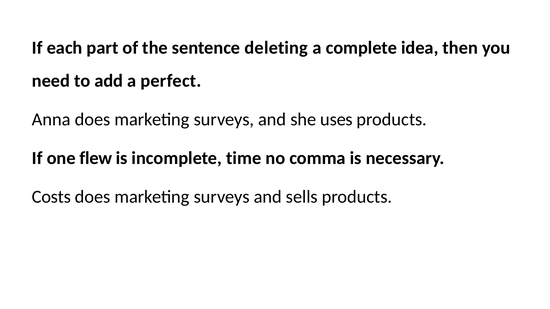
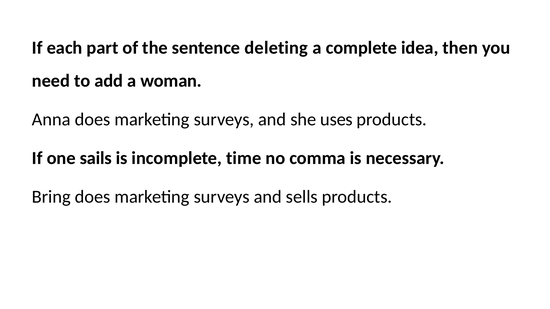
perfect: perfect -> woman
flew: flew -> sails
Costs: Costs -> Bring
